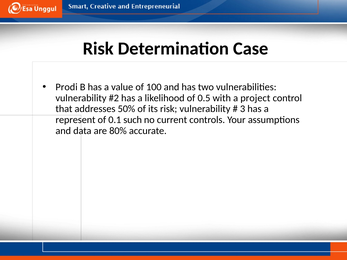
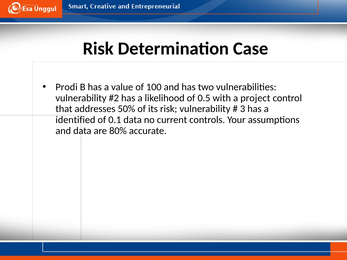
represent: represent -> identified
0.1 such: such -> data
